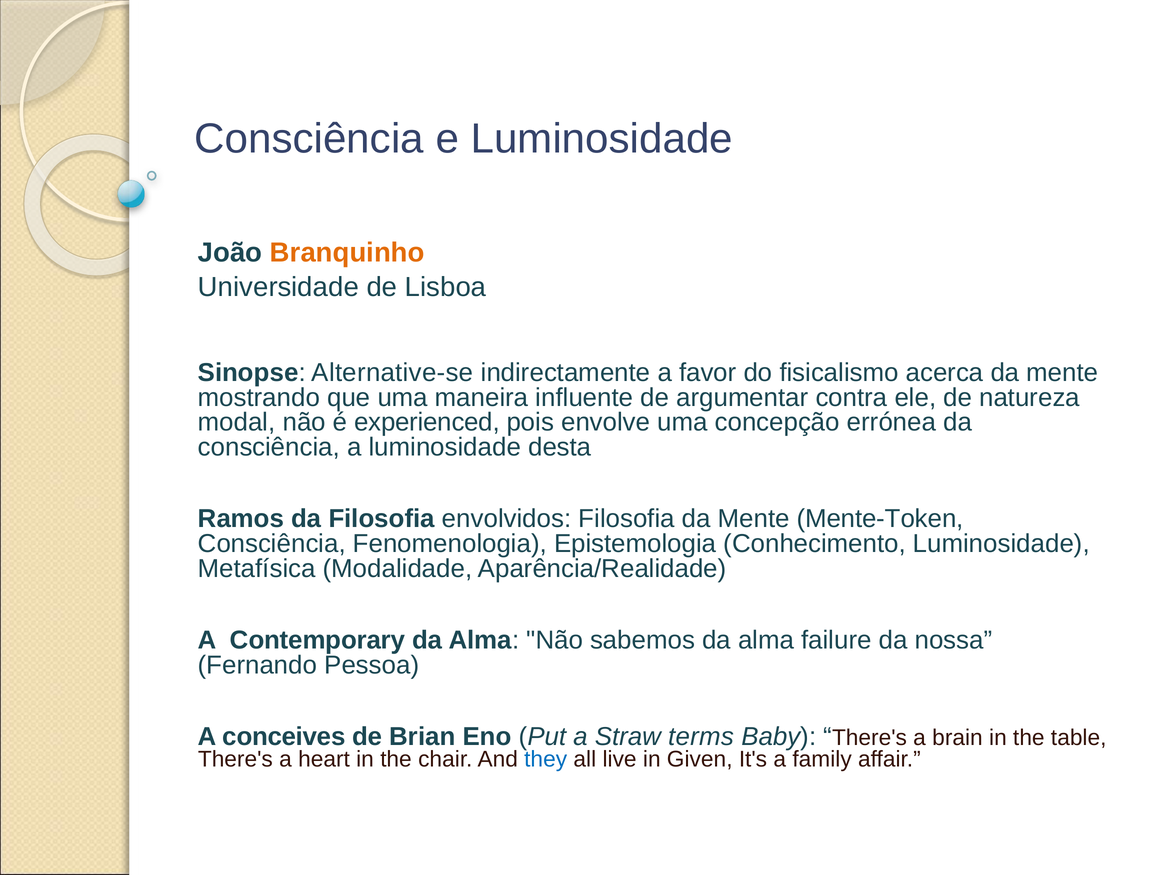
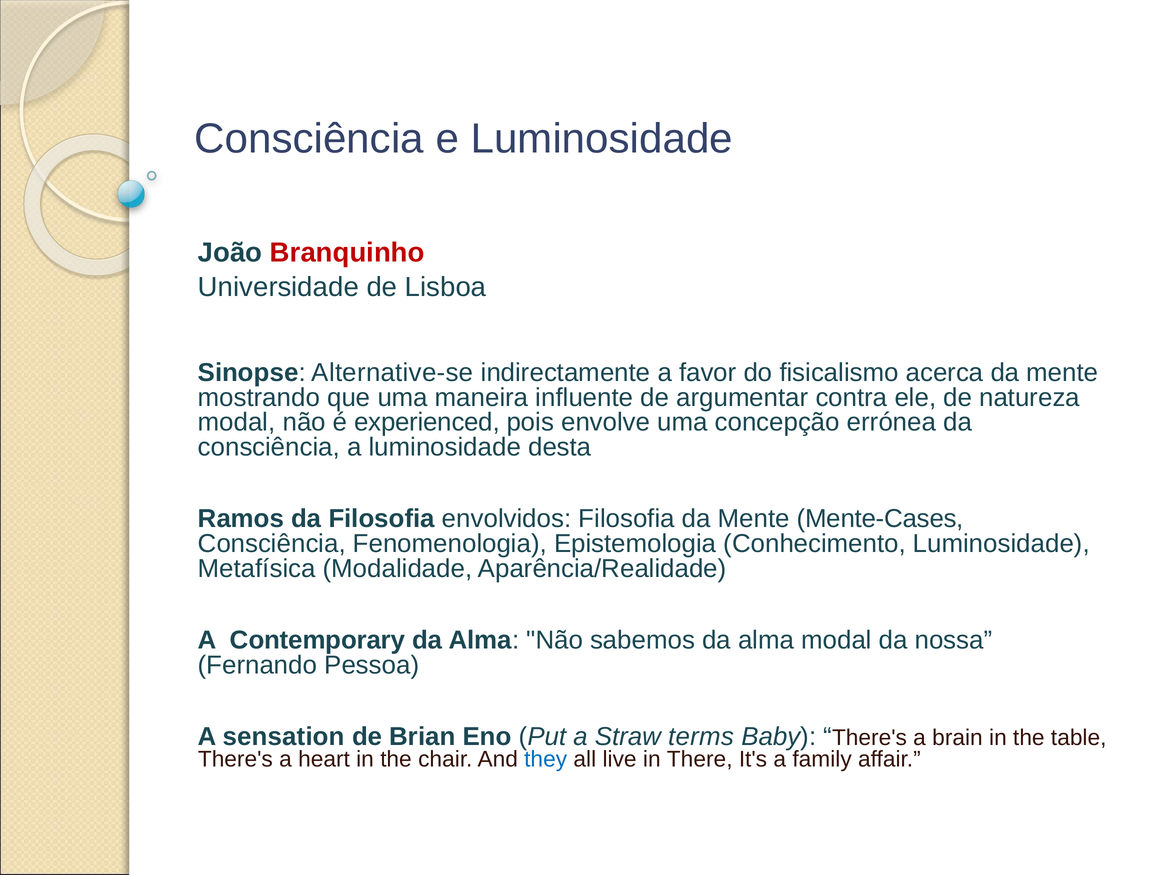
Branquinho colour: orange -> red
Mente-Token: Mente-Token -> Mente-Cases
alma failure: failure -> modal
conceives: conceives -> sensation
Given: Given -> There
